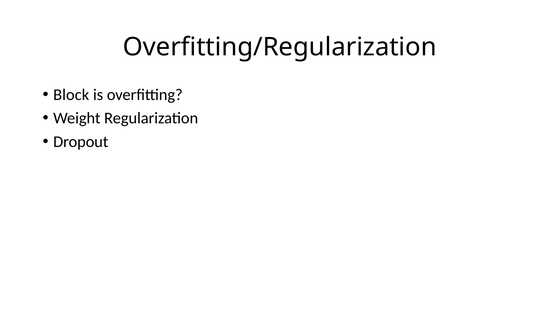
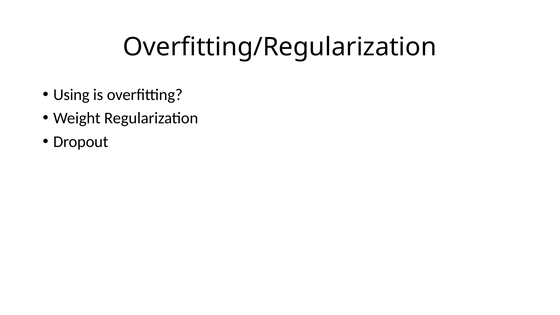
Block: Block -> Using
